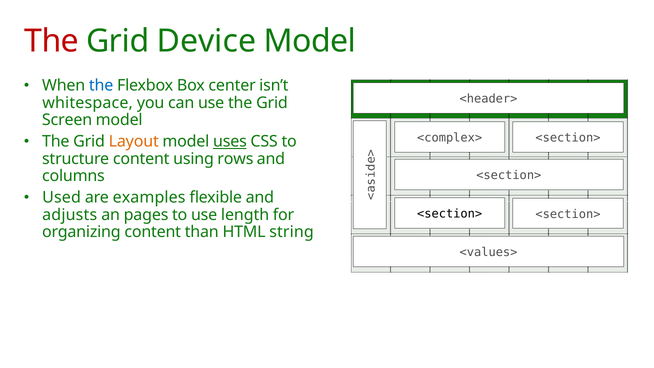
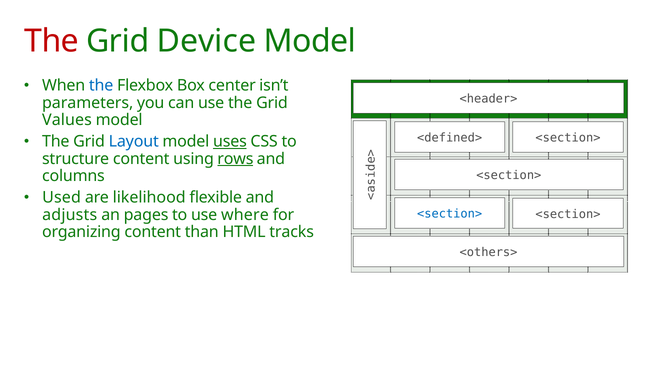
whitespace: whitespace -> parameters
Screen: Screen -> Values
<complex>: <complex> -> <defined>
Layout colour: orange -> blue
rows underline: none -> present
examples: examples -> likelihood
<section> at (450, 214) colour: black -> blue
length: length -> where
string: string -> tracks
<values>: <values> -> <others>
